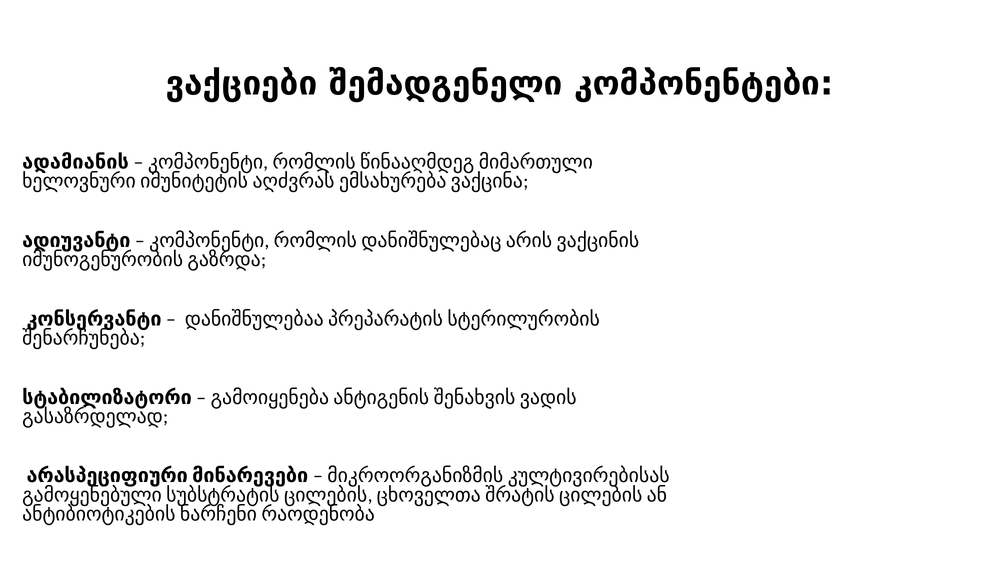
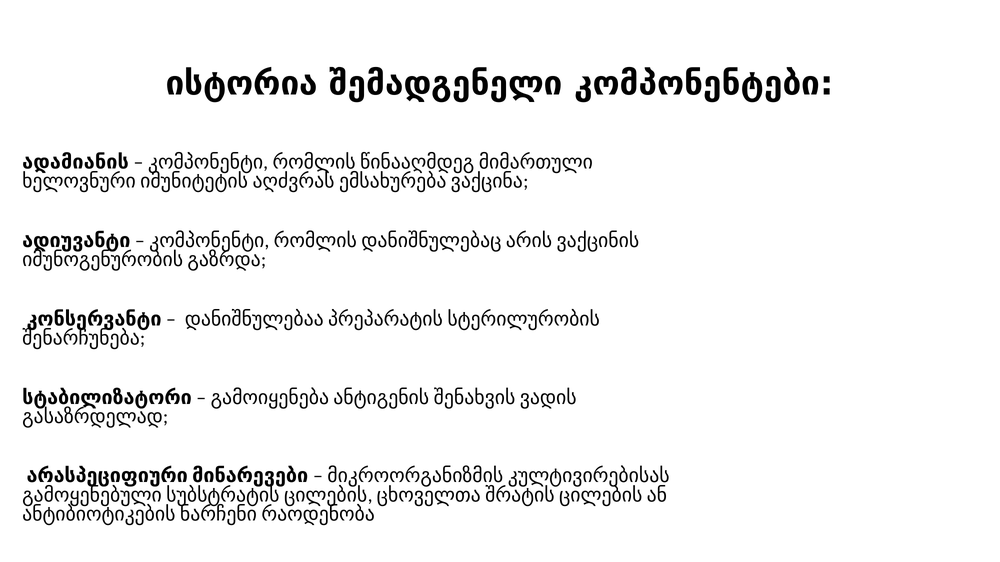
ვაქციები: ვაქციები -> ისტორია
